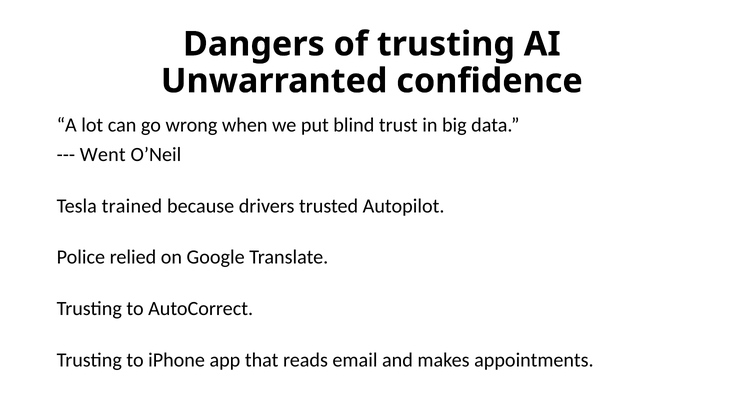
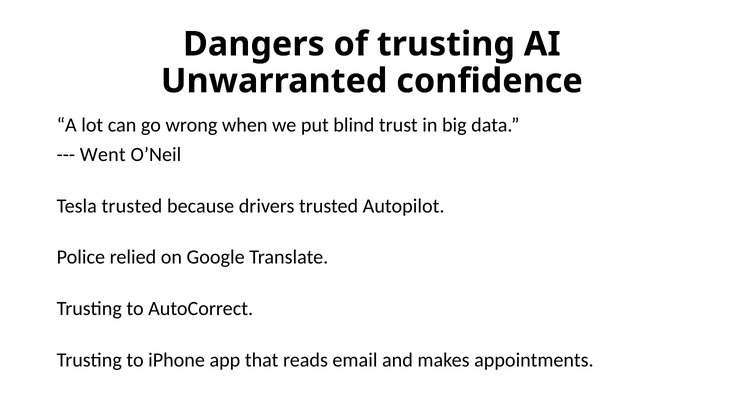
Tesla trained: trained -> trusted
